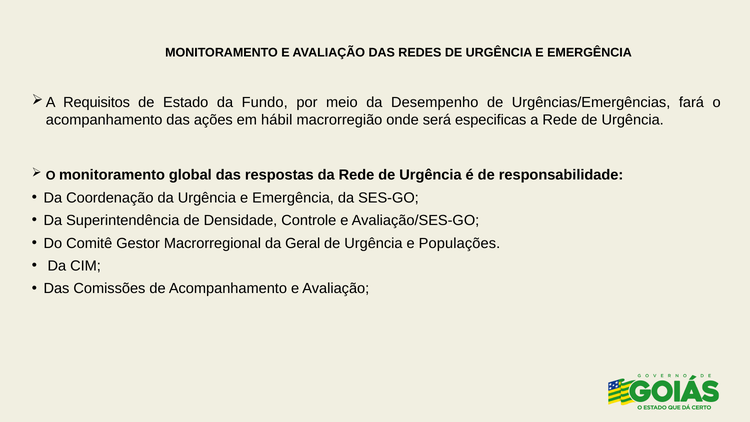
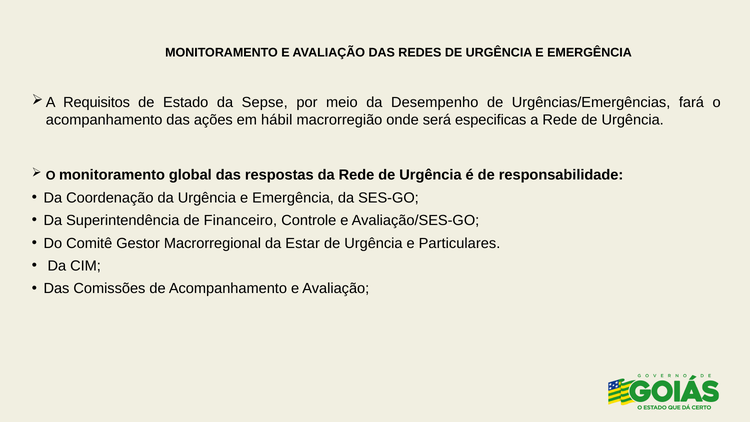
Fundo: Fundo -> Sepse
Densidade: Densidade -> Financeiro
Geral: Geral -> Estar
Populações: Populações -> Particulares
